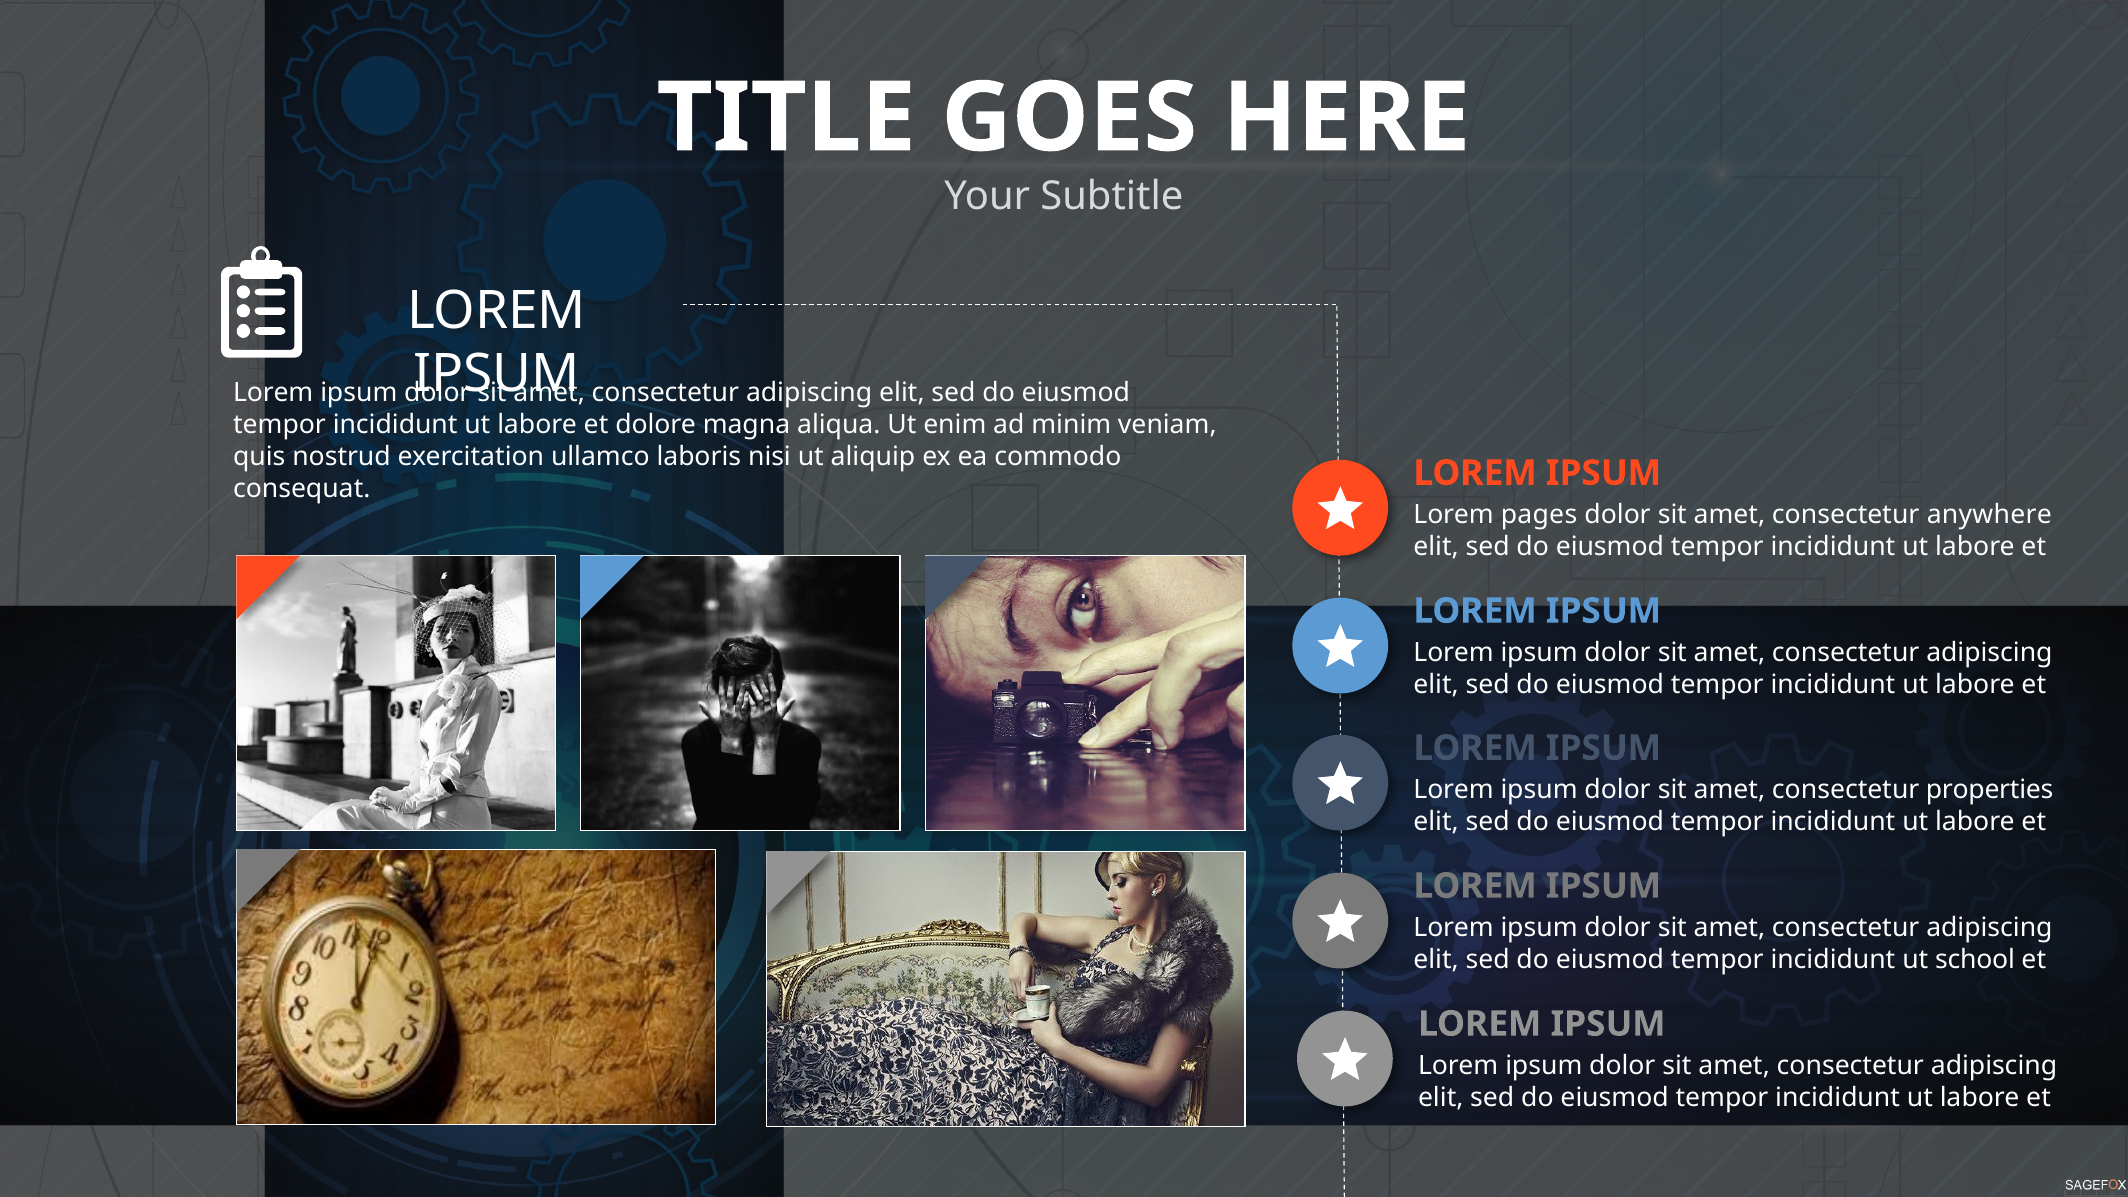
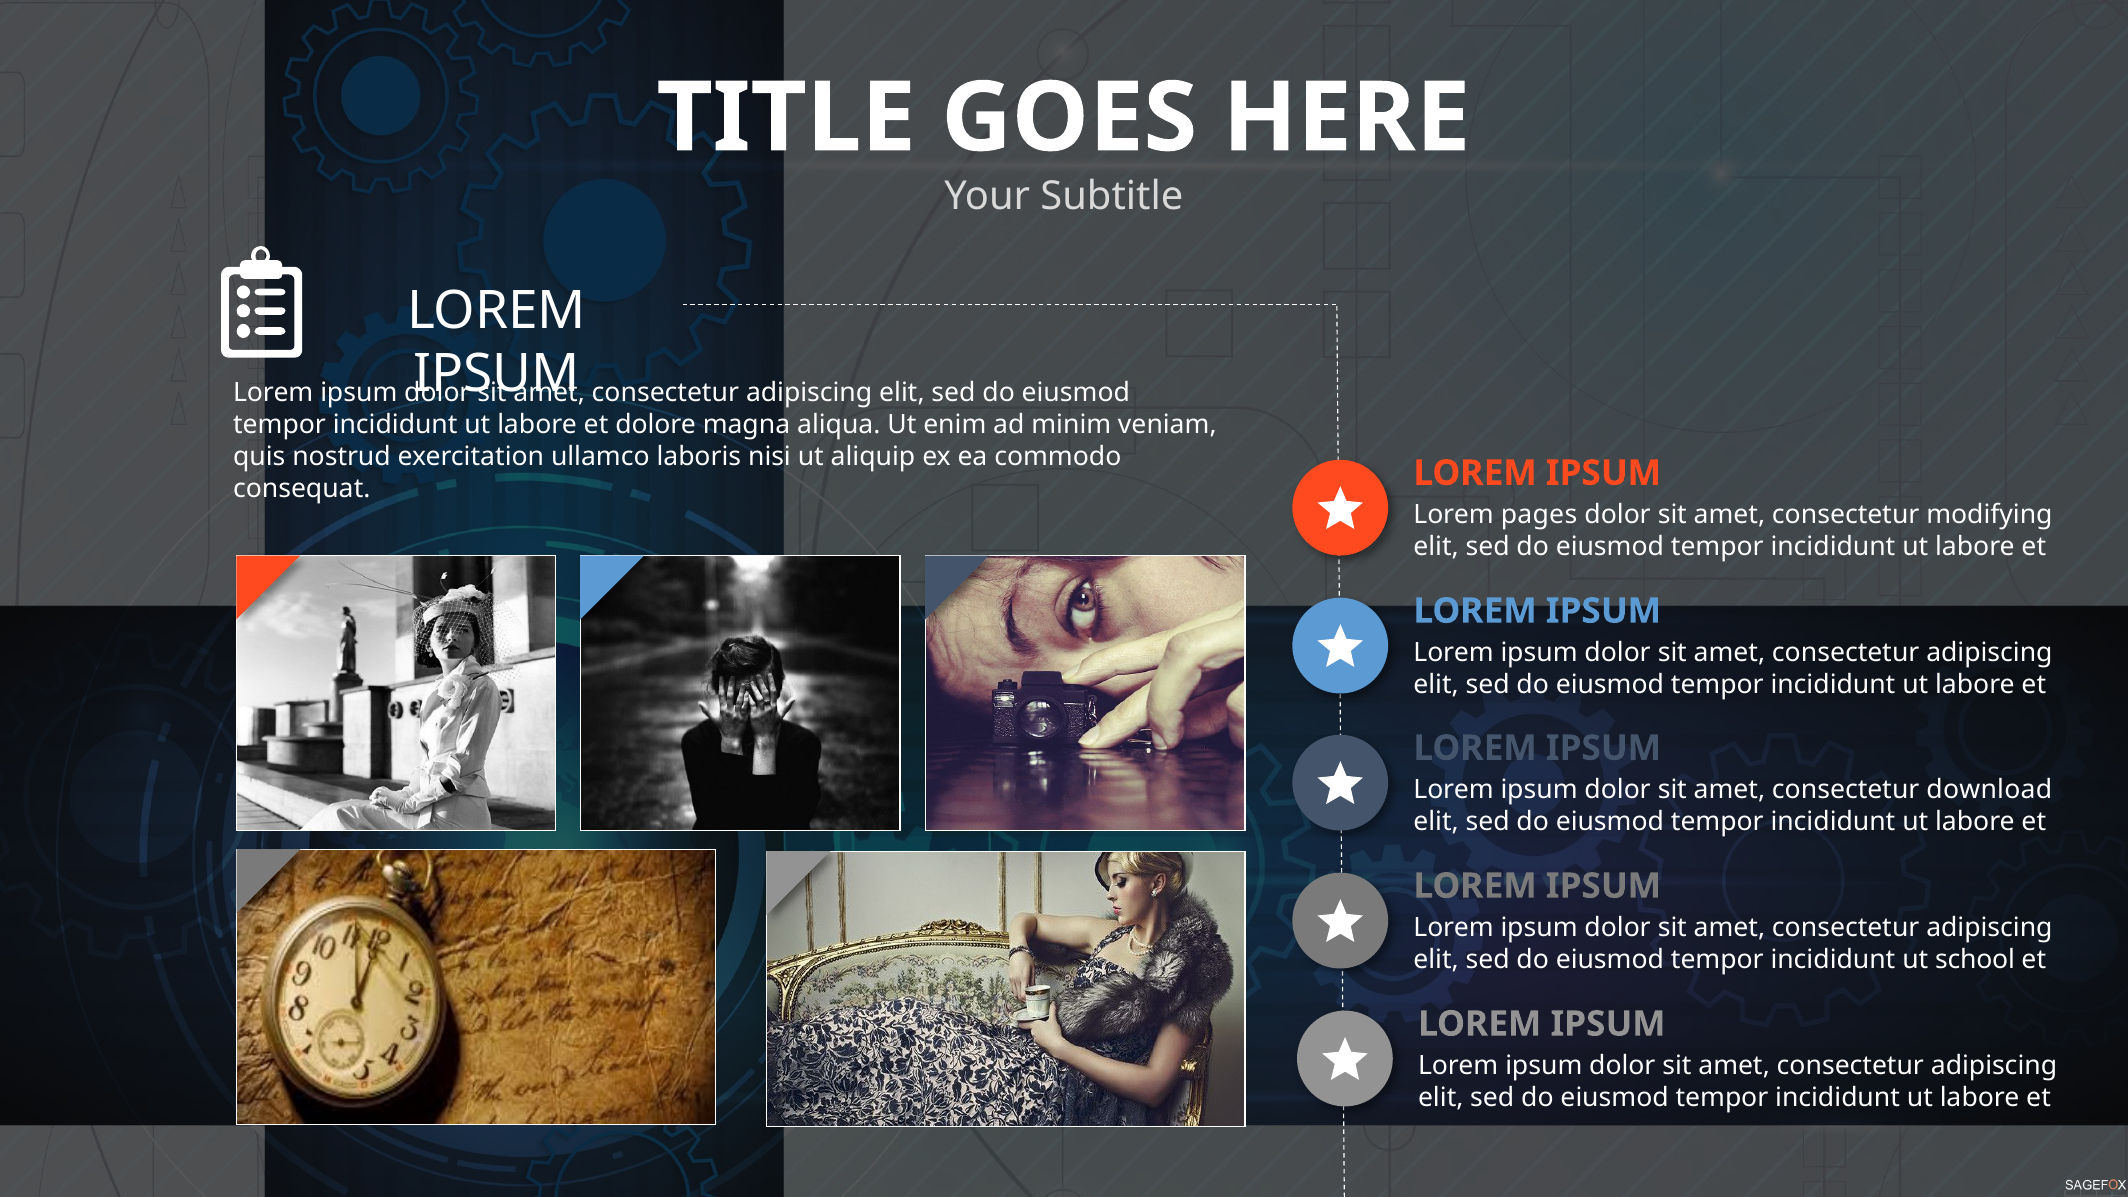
anywhere: anywhere -> modifying
properties: properties -> download
